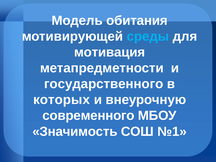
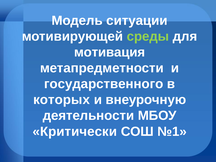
обитания: обитания -> ситуации
среды colour: light blue -> light green
современного: современного -> деятельности
Значимость: Значимость -> Критически
